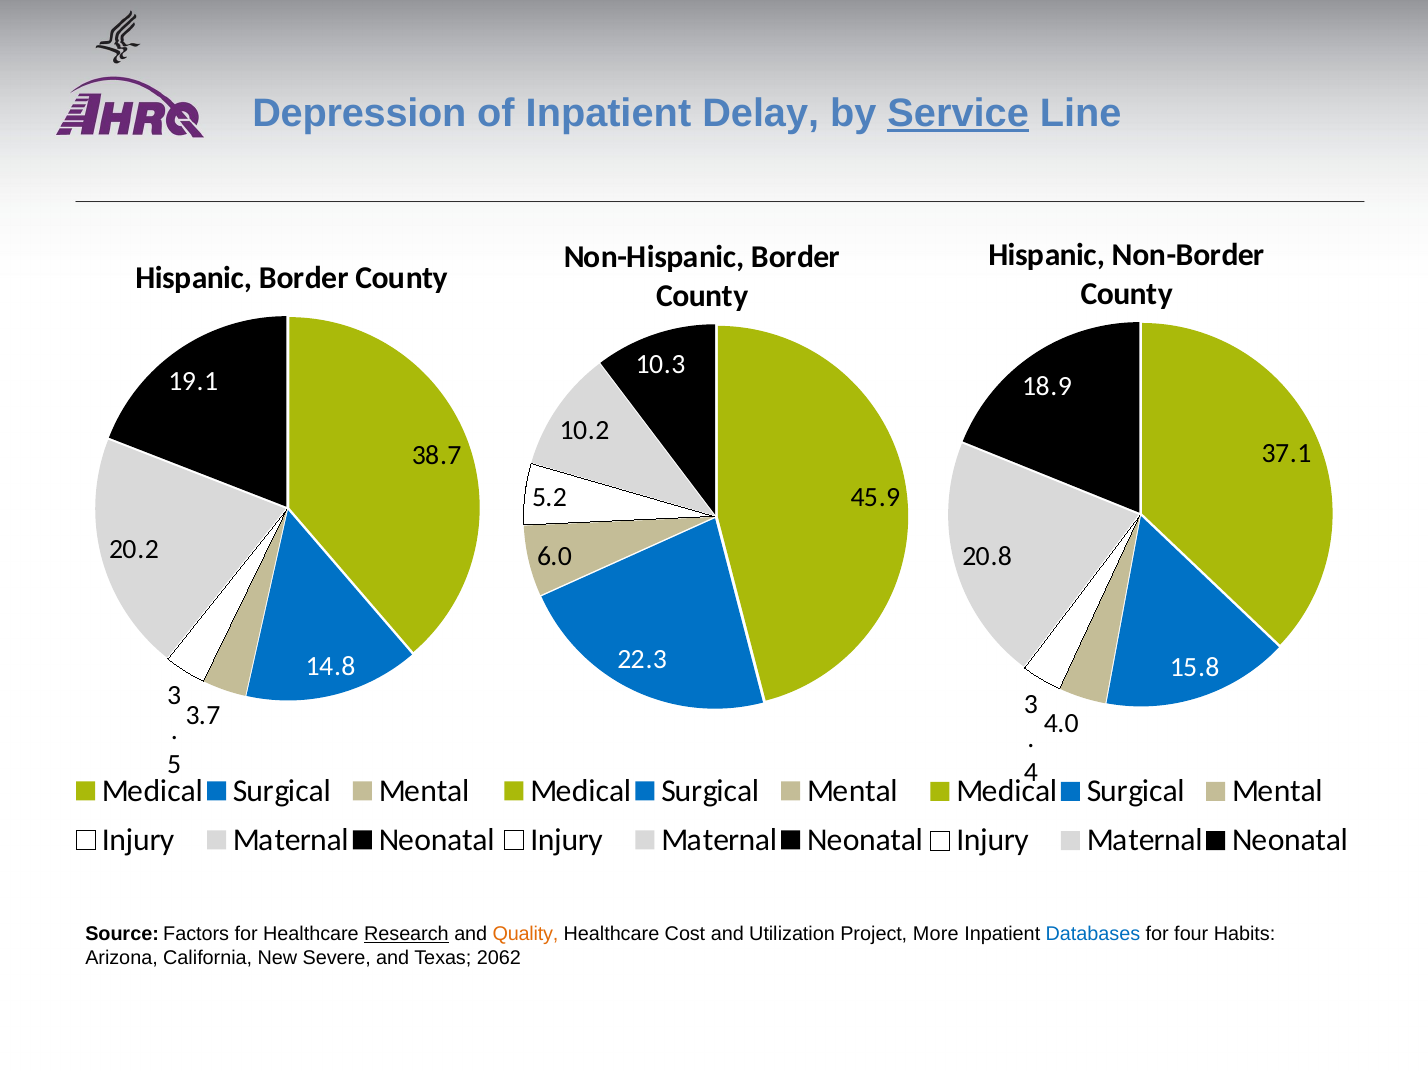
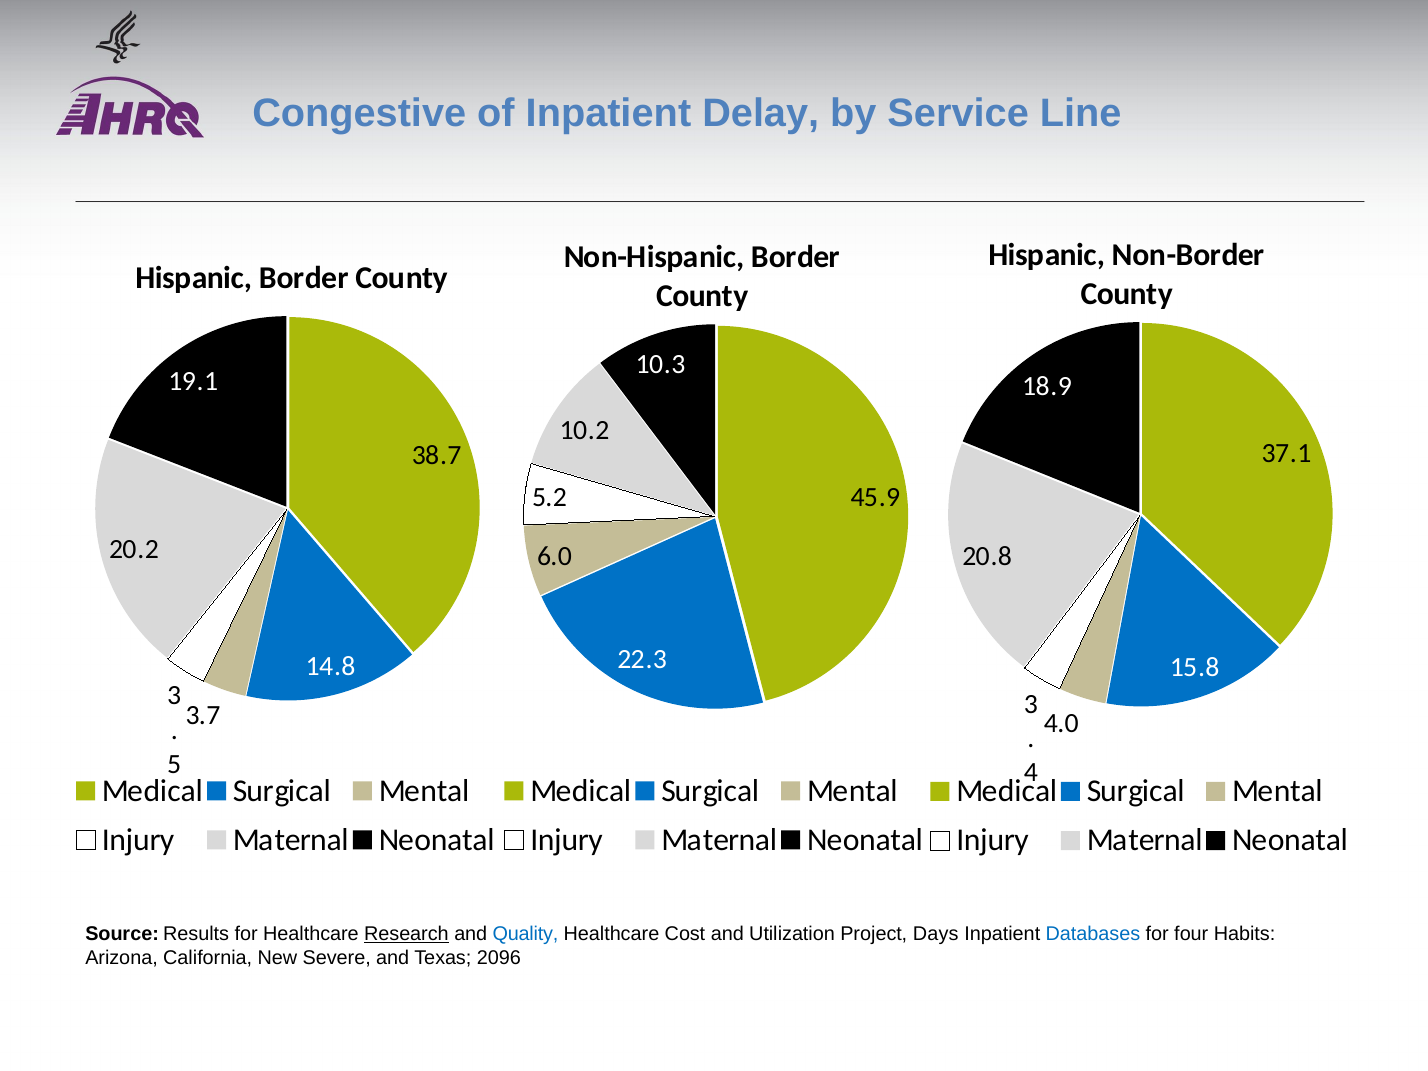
Depression: Depression -> Congestive
Service underline: present -> none
Factors: Factors -> Results
Quality colour: orange -> blue
More: More -> Days
2062: 2062 -> 2096
